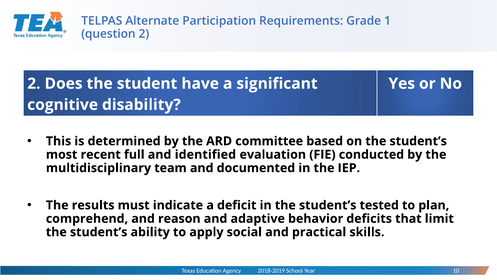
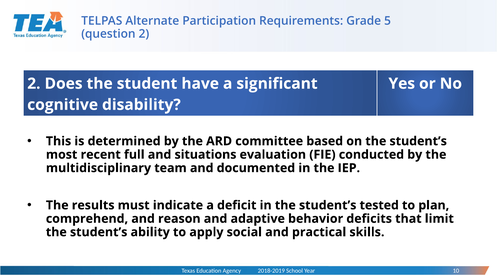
1: 1 -> 5
identified: identified -> situations
